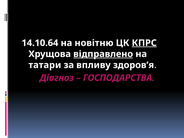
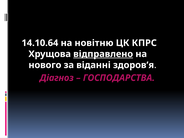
КПРС underline: present -> none
татари: татари -> нового
впливу: впливу -> віданні
